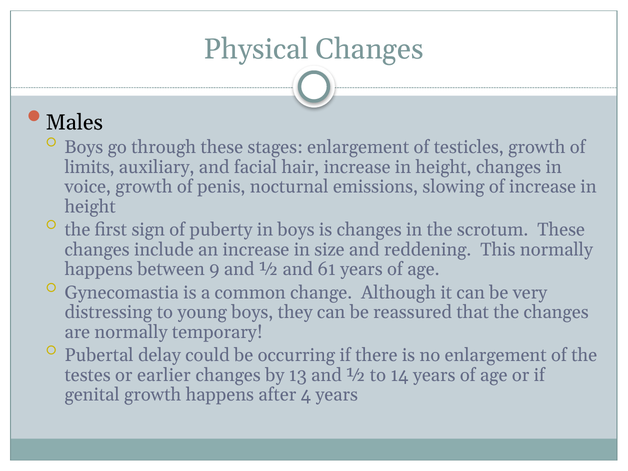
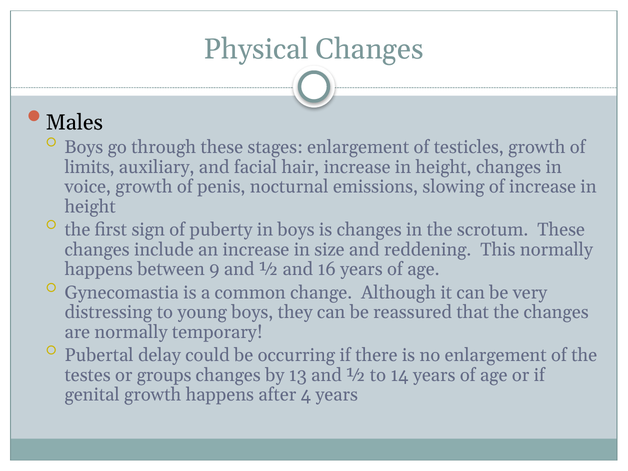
61: 61 -> 16
earlier: earlier -> groups
